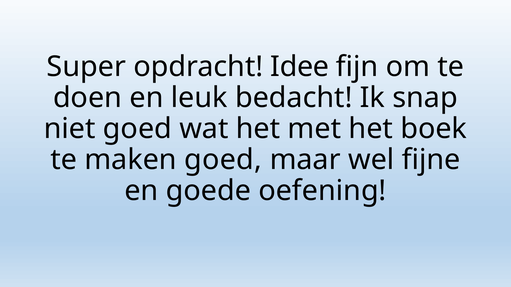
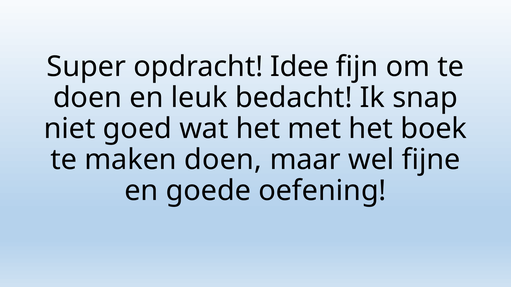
maken goed: goed -> doen
